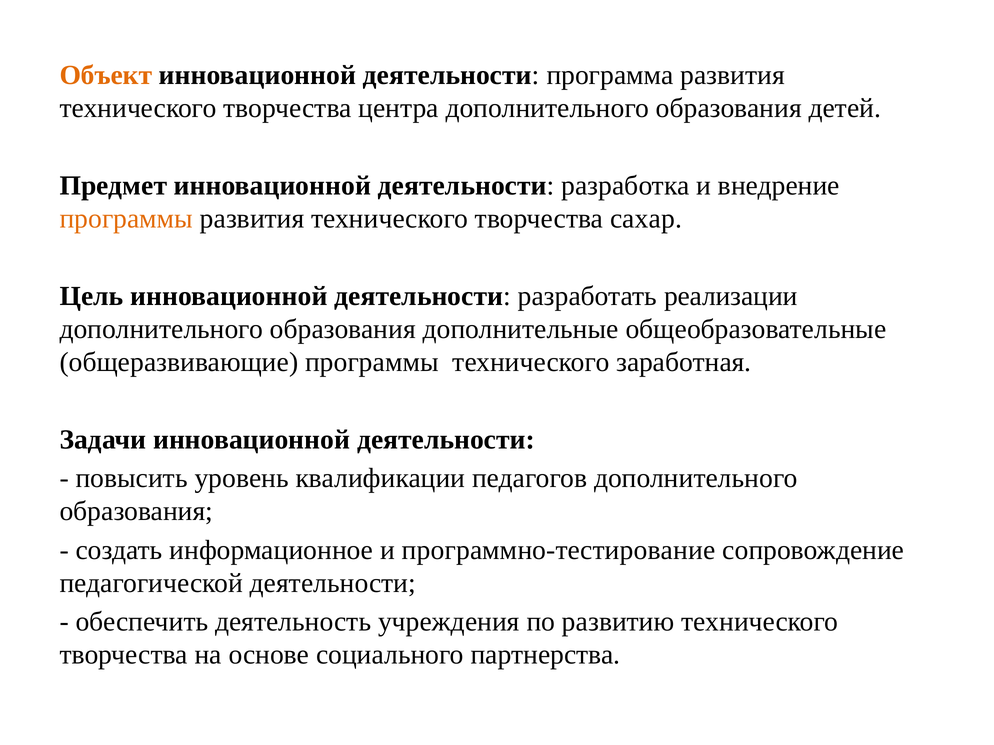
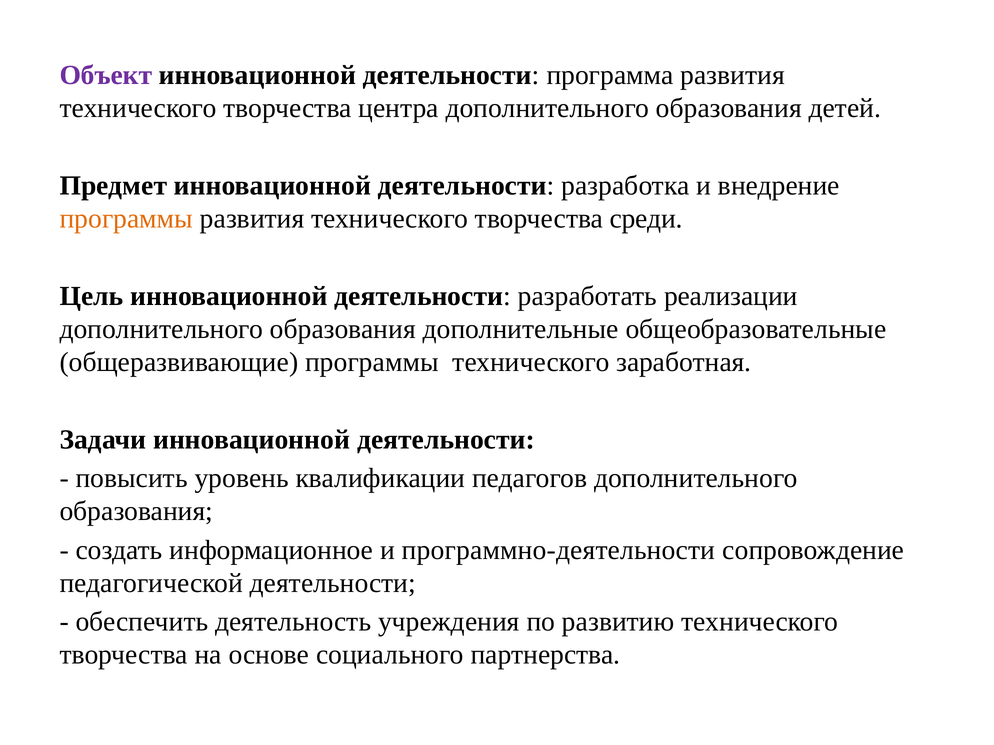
Объект colour: orange -> purple
сахар: сахар -> среди
программно-тестирование: программно-тестирование -> программно-деятельности
